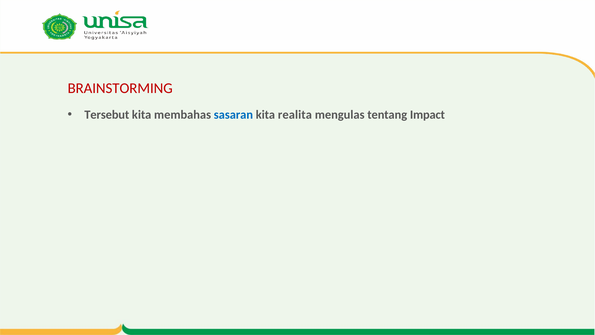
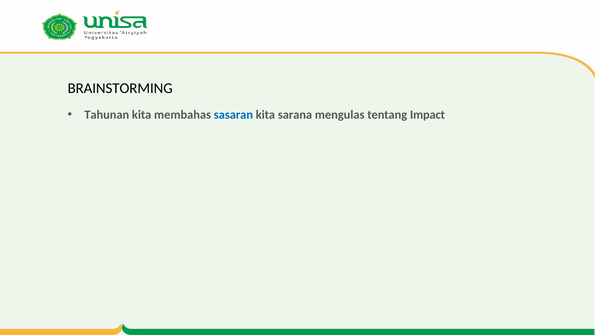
BRAINSTORMING colour: red -> black
Tersebut: Tersebut -> Tahunan
realita: realita -> sarana
